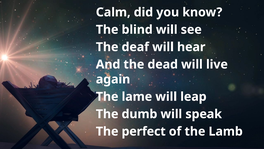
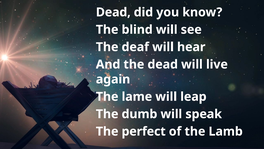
Calm at (113, 12): Calm -> Dead
